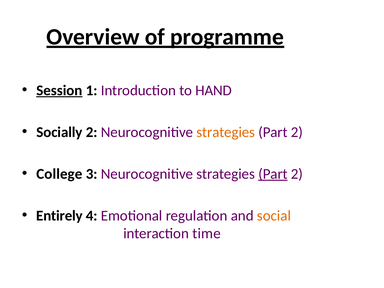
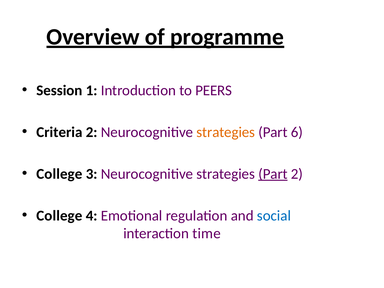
Session underline: present -> none
HAND: HAND -> PEERS
Socially: Socially -> Criteria
2 at (297, 132): 2 -> 6
Entirely at (59, 216): Entirely -> College
social colour: orange -> blue
